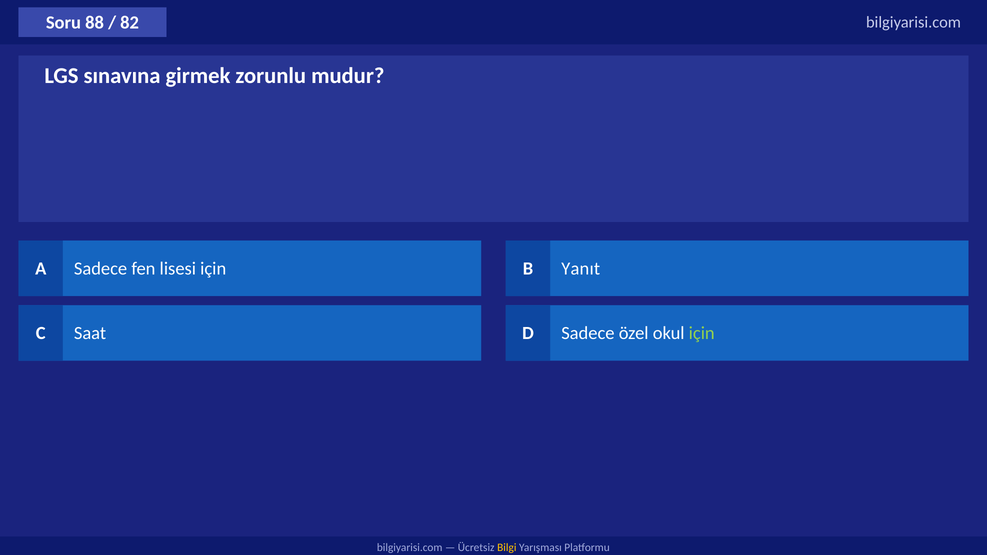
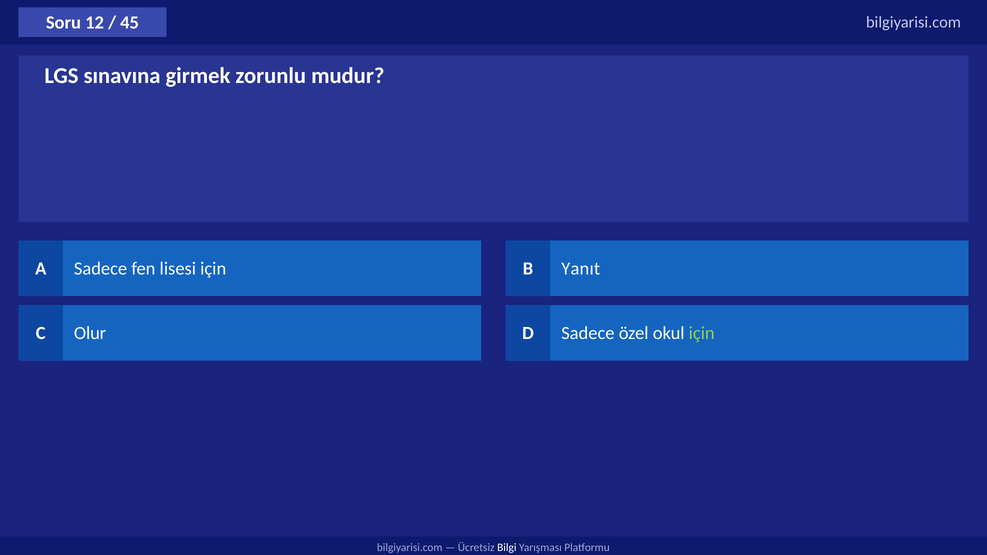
88: 88 -> 12
82: 82 -> 45
Saat: Saat -> Olur
Bilgi colour: yellow -> white
